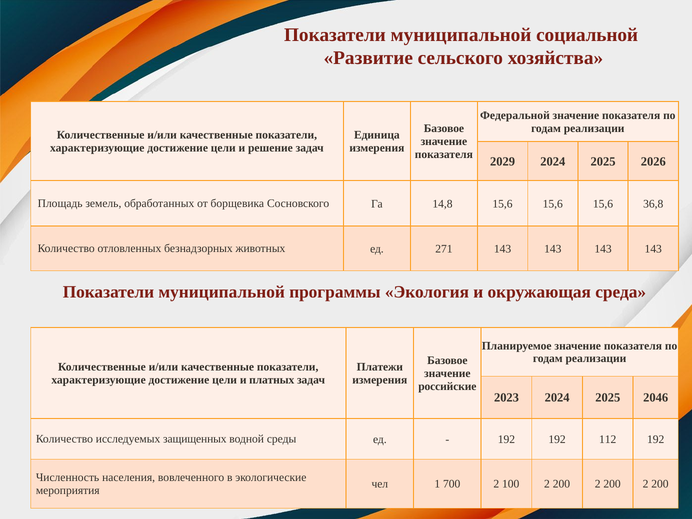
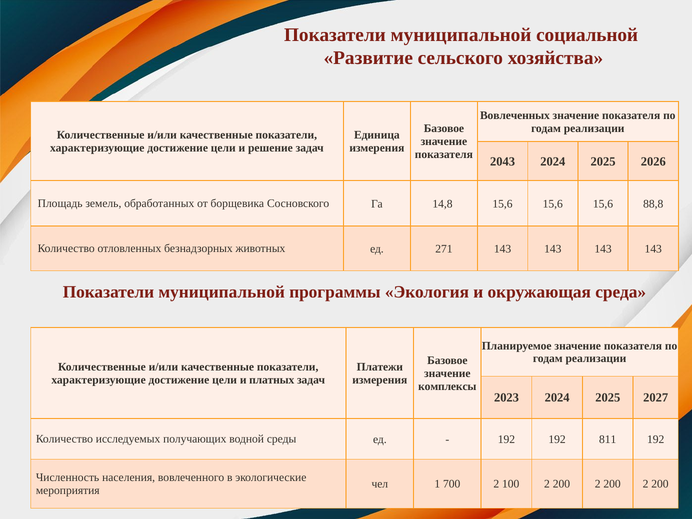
Федеральной: Федеральной -> Вовлеченных
2029: 2029 -> 2043
36,8: 36,8 -> 88,8
российские: российские -> комплексы
2046: 2046 -> 2027
защищенных: защищенных -> получающих
112: 112 -> 811
